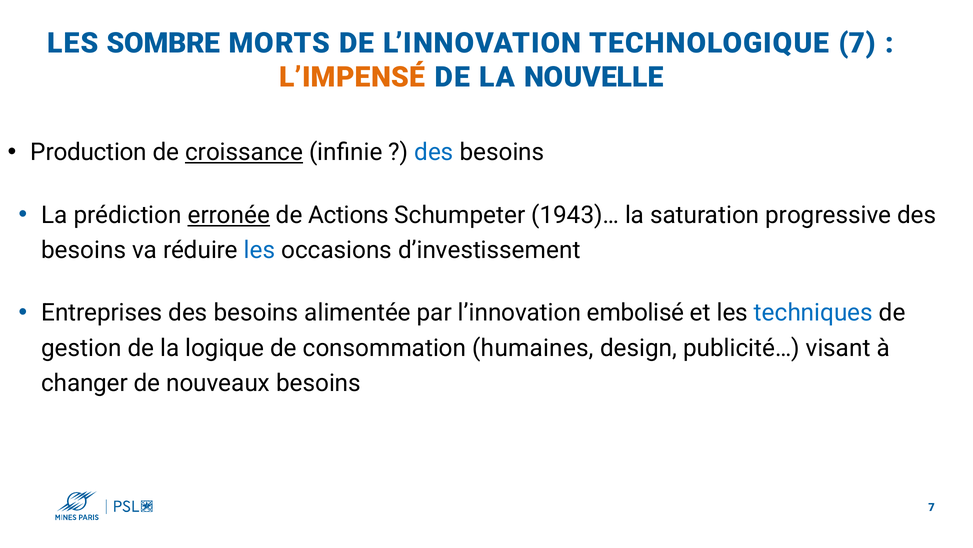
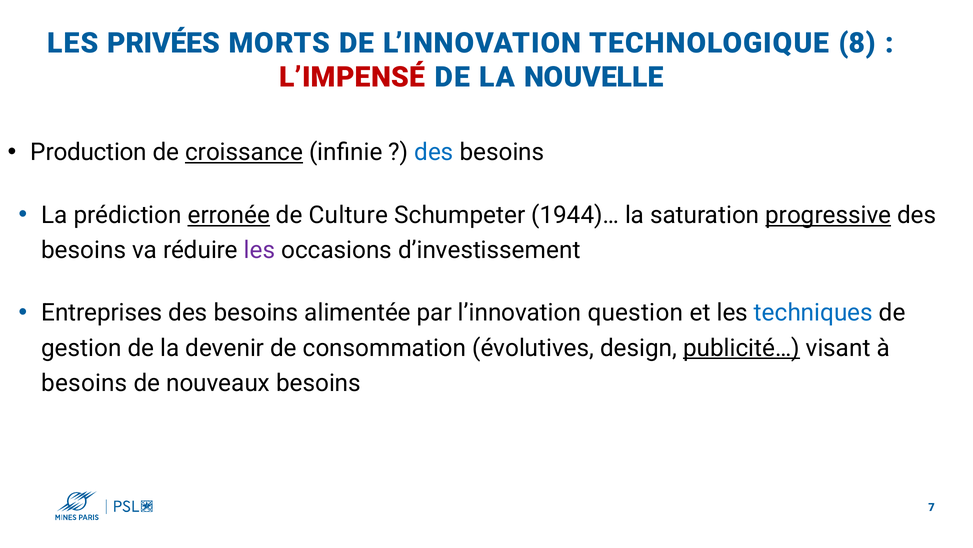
SOMBRE: SOMBRE -> PRIVÉES
TECHNOLOGIQUE 7: 7 -> 8
L’IMPENSÉ colour: orange -> red
Actions: Actions -> Culture
1943)…: 1943)… -> 1944)…
progressive underline: none -> present
les at (260, 250) colour: blue -> purple
embolisé: embolisé -> question
logique: logique -> devenir
humaines: humaines -> évolutives
publicité… underline: none -> present
changer at (85, 383): changer -> besoins
